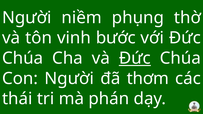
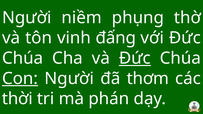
bước: bước -> đấng
Con underline: none -> present
thái: thái -> thời
